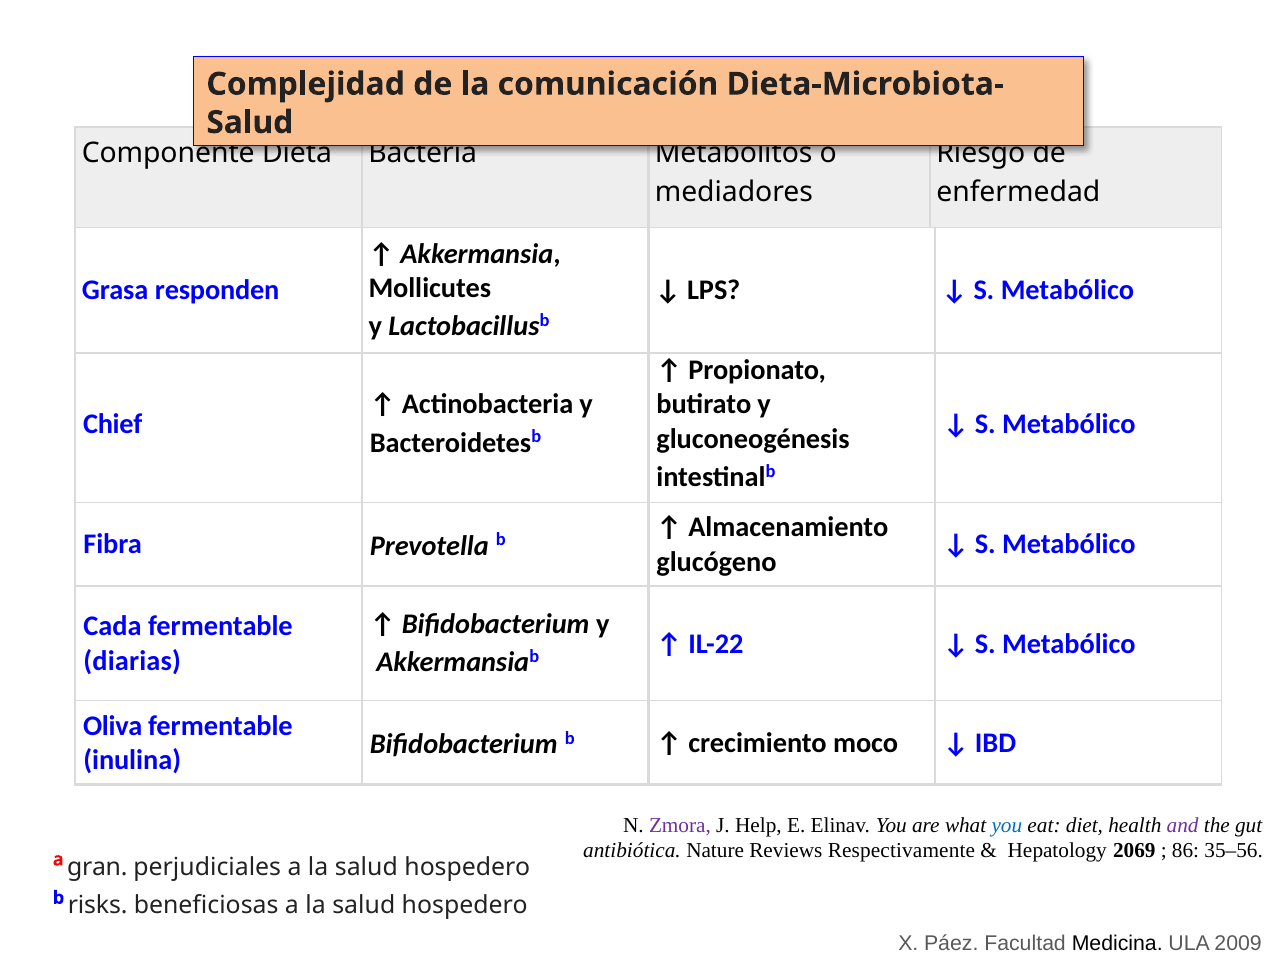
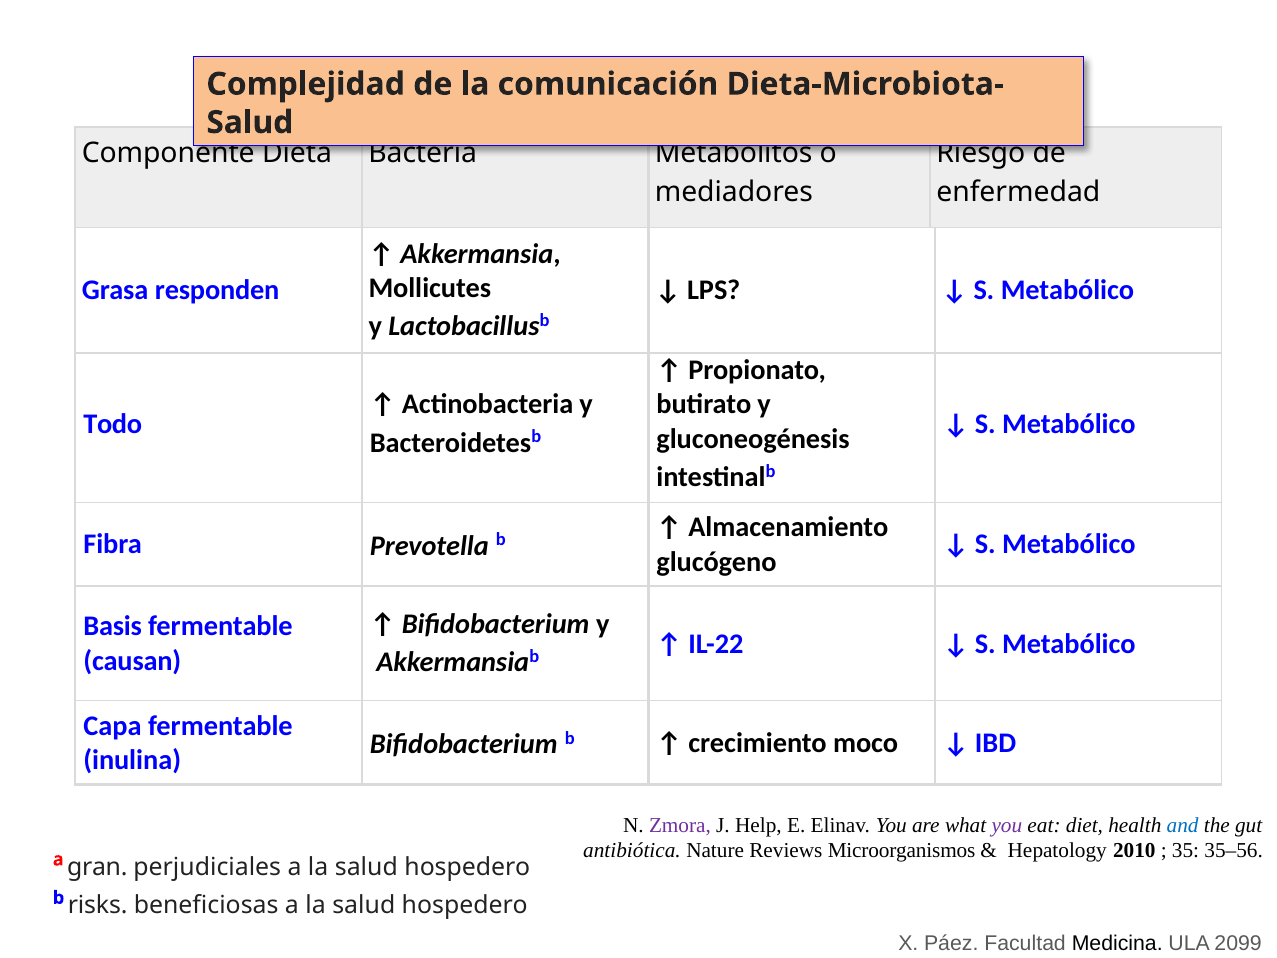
Chief: Chief -> Todo
Cada: Cada -> Basis
diarias: diarias -> causan
Oliva: Oliva -> Capa
you at (1007, 825) colour: blue -> purple
and colour: purple -> blue
Respectivamente: Respectivamente -> Microorganismos
2069: 2069 -> 2010
86: 86 -> 35
2009: 2009 -> 2099
